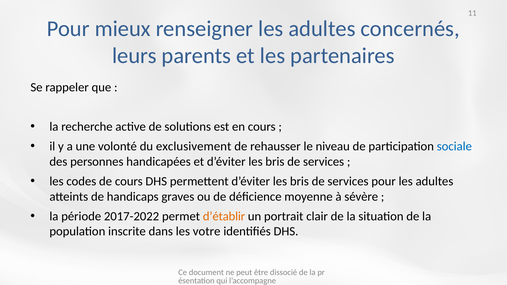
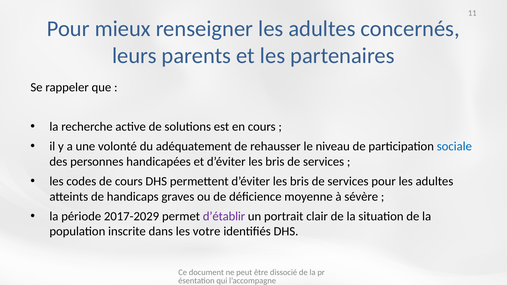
exclusivement: exclusivement -> adéquatement
2017-2022: 2017-2022 -> 2017-2029
d’établir colour: orange -> purple
